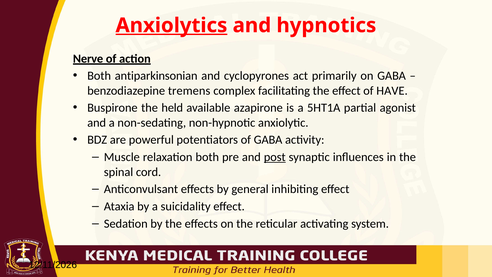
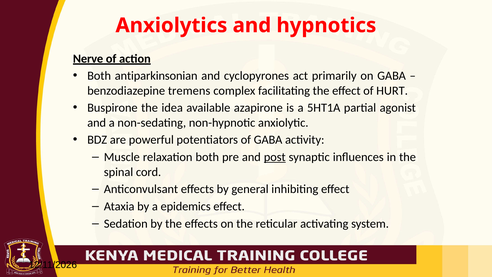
Anxiolytics underline: present -> none
HAVE: HAVE -> HURT
held: held -> idea
suicidality: suicidality -> epidemics
